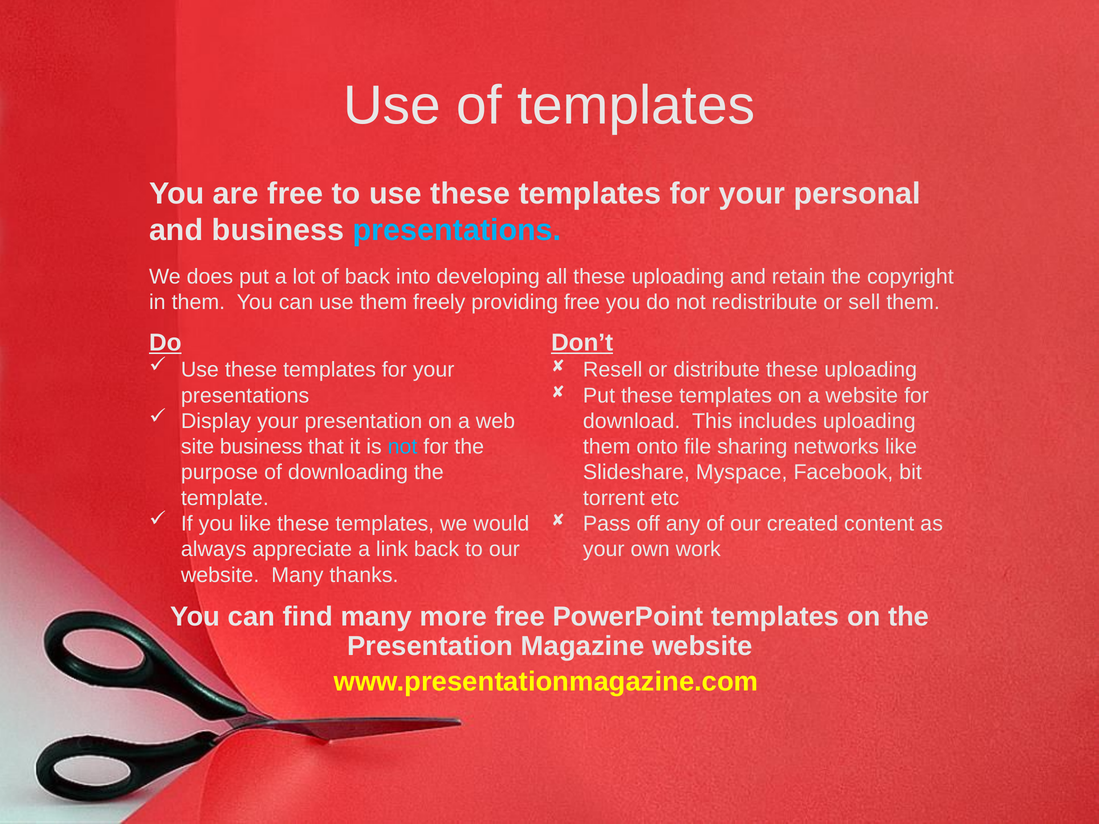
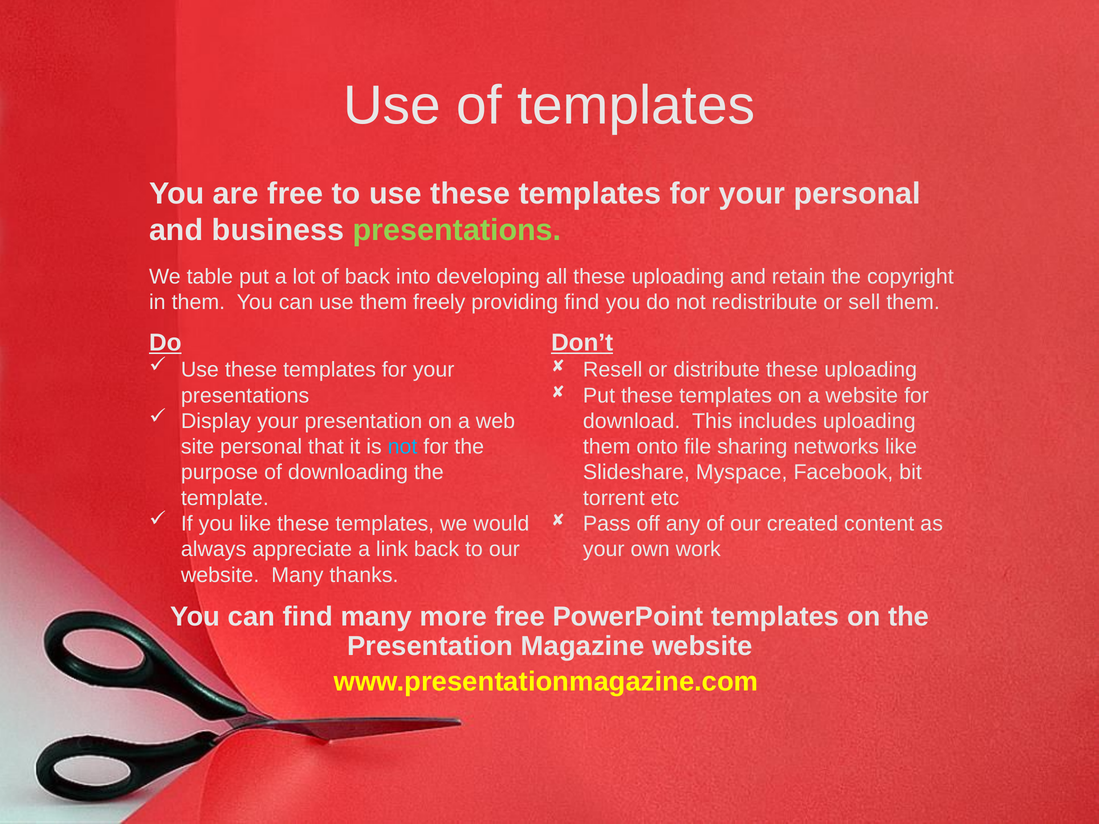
presentations at (457, 230) colour: light blue -> light green
does: does -> table
providing free: free -> find
site business: business -> personal
